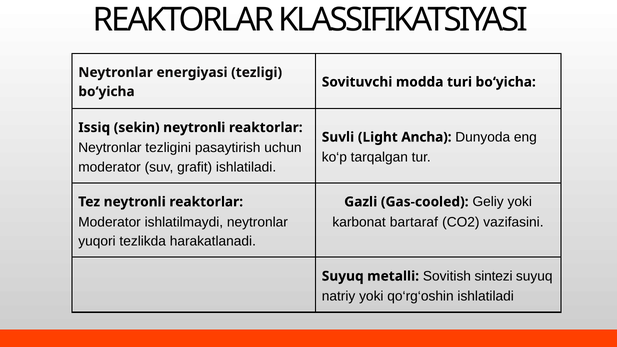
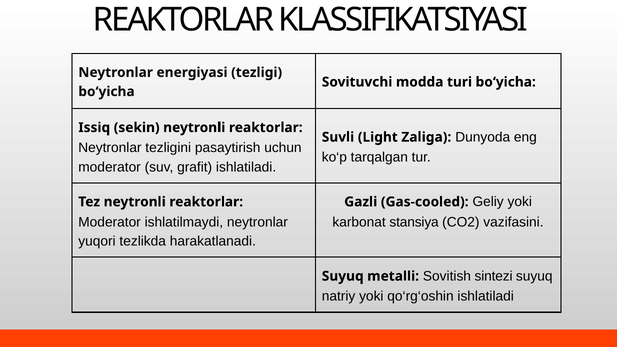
Ancha: Ancha -> Zaliga
bartaraf: bartaraf -> stansiya
